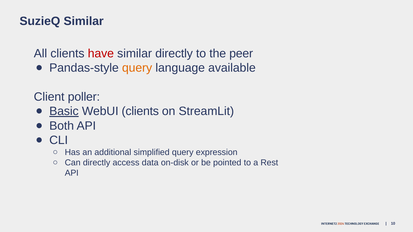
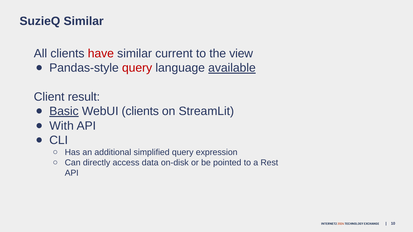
similar directly: directly -> current
peer: peer -> view
query at (137, 68) colour: orange -> red
available underline: none -> present
poller: poller -> result
Both: Both -> With
